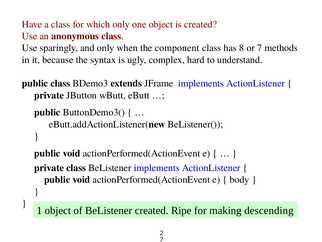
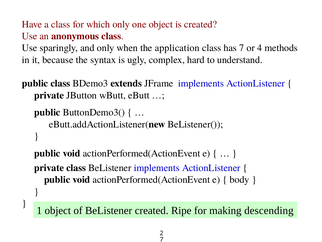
component: component -> application
has 8: 8 -> 7
or 7: 7 -> 4
